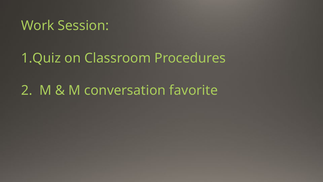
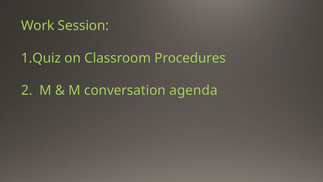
favorite: favorite -> agenda
